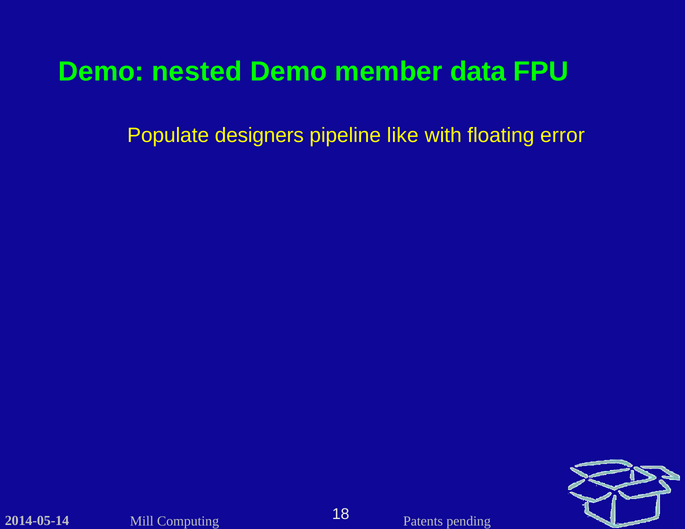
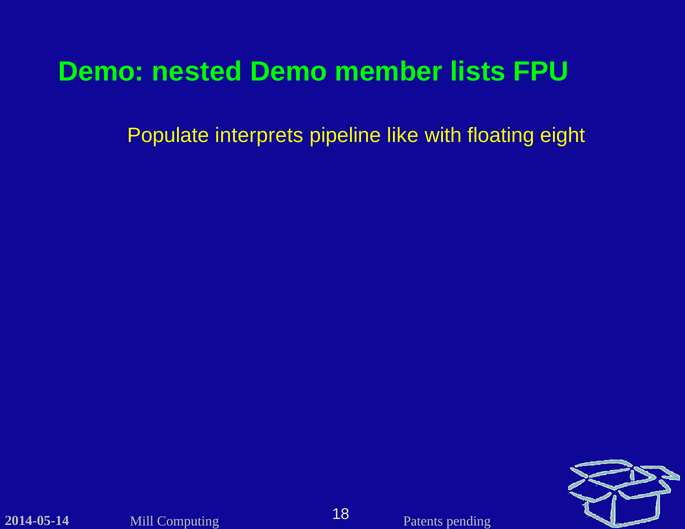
data: data -> lists
designers: designers -> interprets
error: error -> eight
